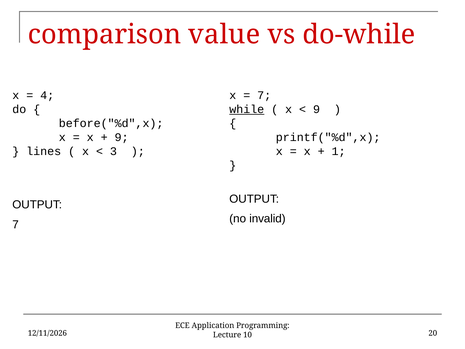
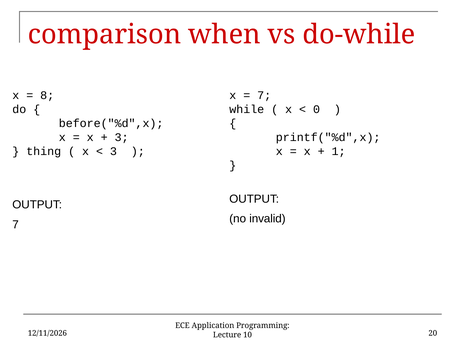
value: value -> when
4: 4 -> 8
while underline: present -> none
9 at (317, 109): 9 -> 0
9 at (122, 137): 9 -> 3
lines: lines -> thing
